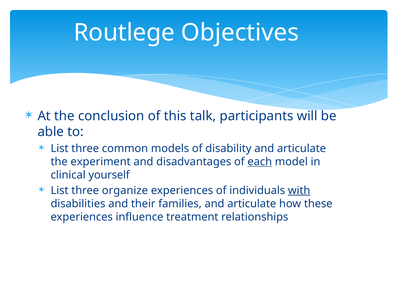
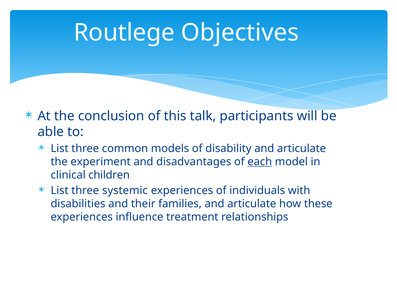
yourself: yourself -> children
organize: organize -> systemic
with underline: present -> none
